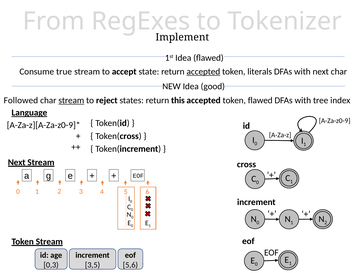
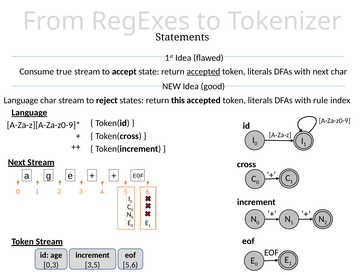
Implement: Implement -> Statements
Followed at (21, 100): Followed -> Language
stream at (71, 100) underline: present -> none
flawed at (260, 100): flawed -> literals
tree: tree -> rule
